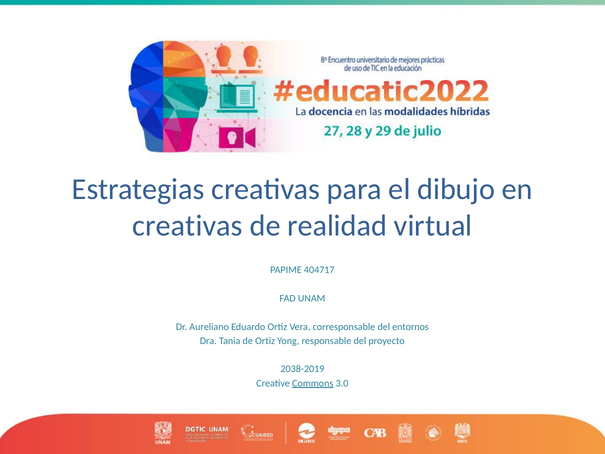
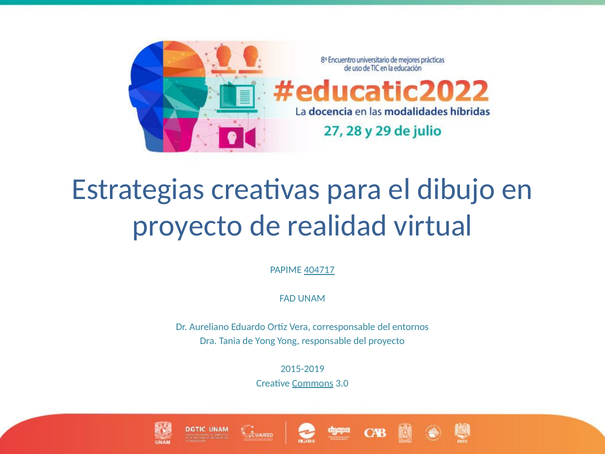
creativas at (188, 226): creativas -> proyecto
404717 underline: none -> present
de Ortiz: Ortiz -> Yong
2038-2019: 2038-2019 -> 2015-2019
